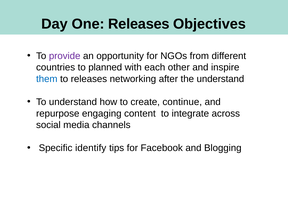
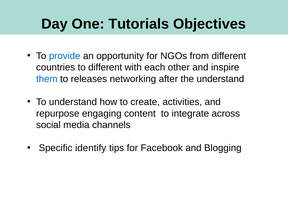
One Releases: Releases -> Tutorials
provide colour: purple -> blue
to planned: planned -> different
continue: continue -> activities
